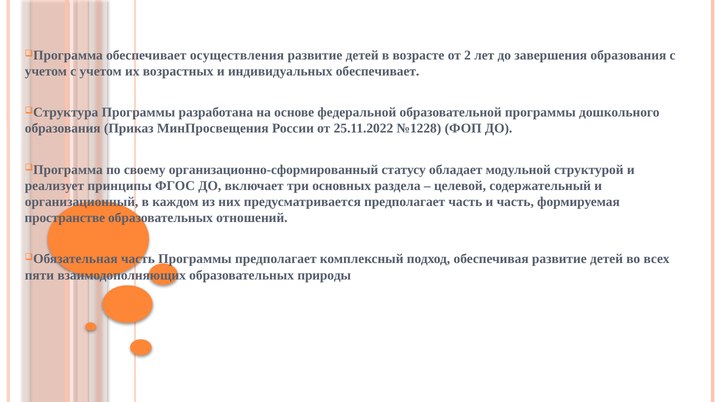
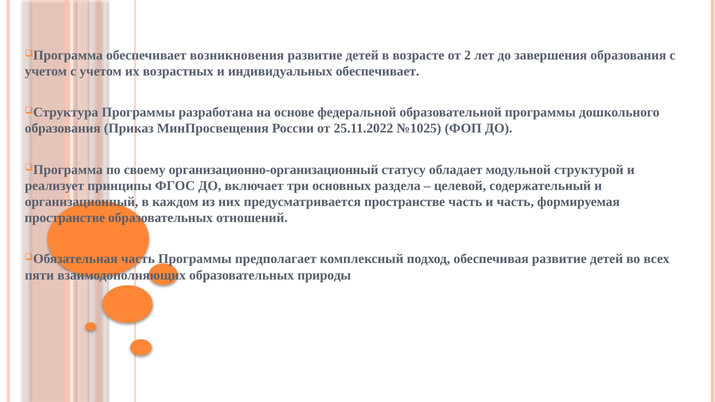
осуществления: осуществления -> возникновения
№1228: №1228 -> №1025
организационно-сформированный: организационно-сформированный -> организационно-организационный
предусматривается предполагает: предполагает -> пространстве
